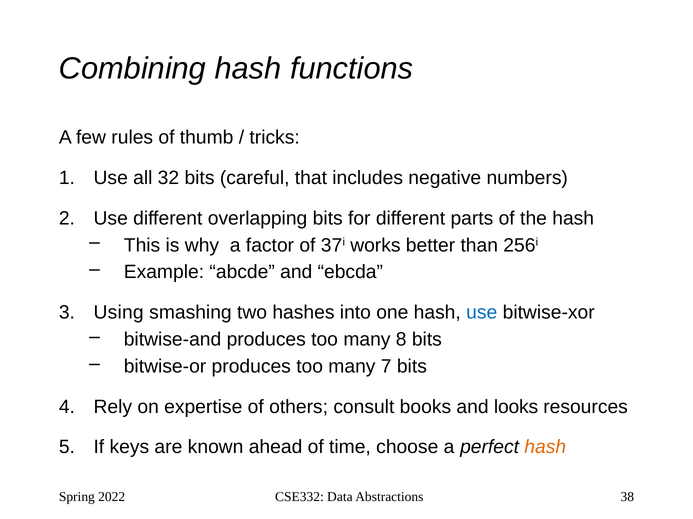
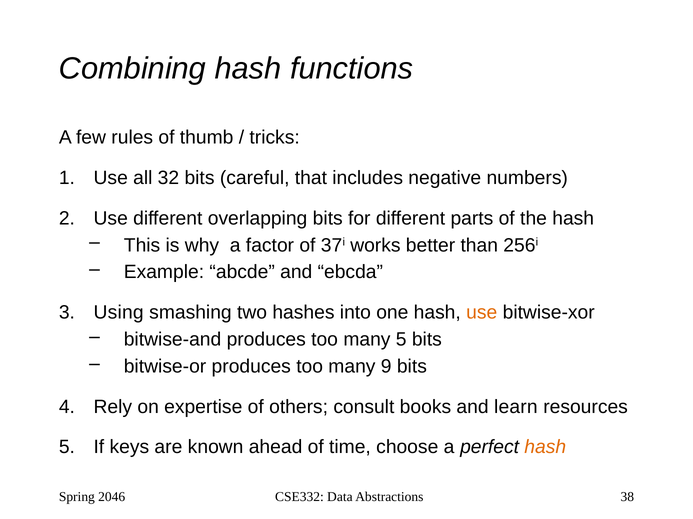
use at (482, 313) colour: blue -> orange
many 8: 8 -> 5
7: 7 -> 9
looks: looks -> learn
2022: 2022 -> 2046
